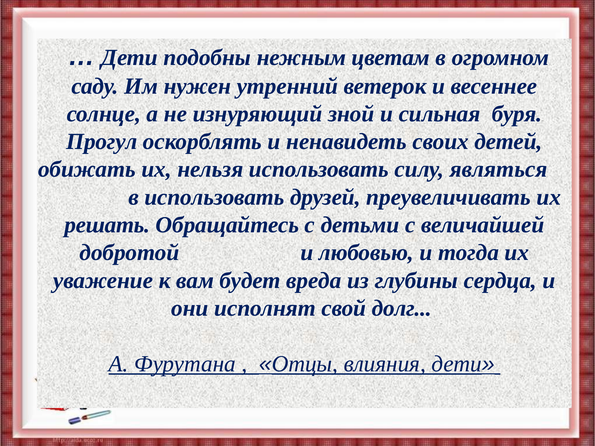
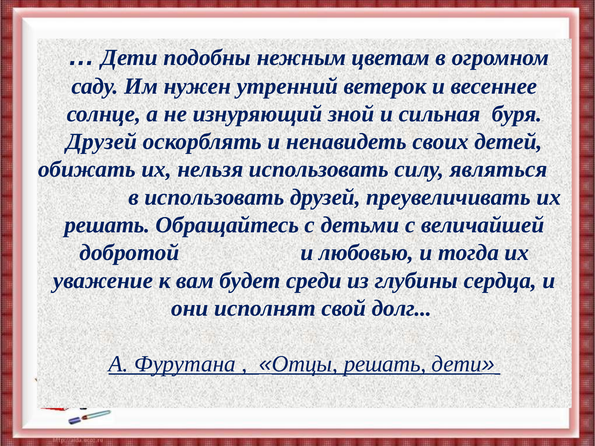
Прогул at (102, 142): Прогул -> Друзей
вреда: вреда -> среди
Отцы влияния: влияния -> решать
